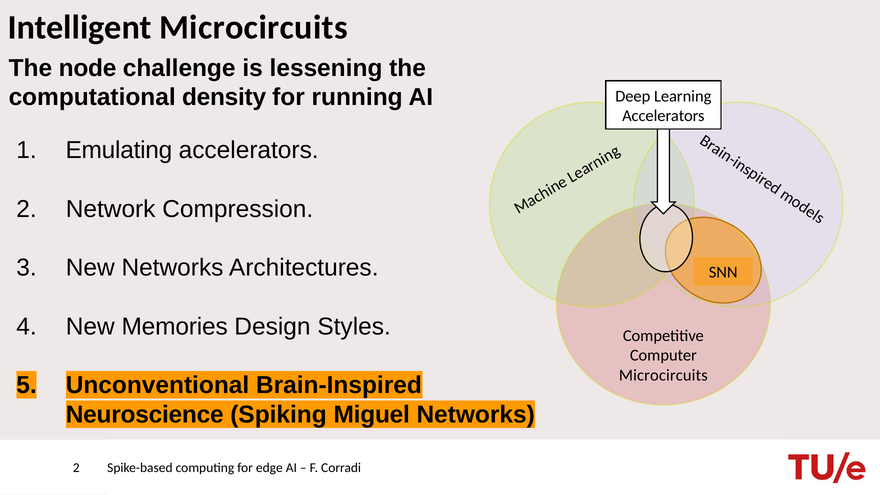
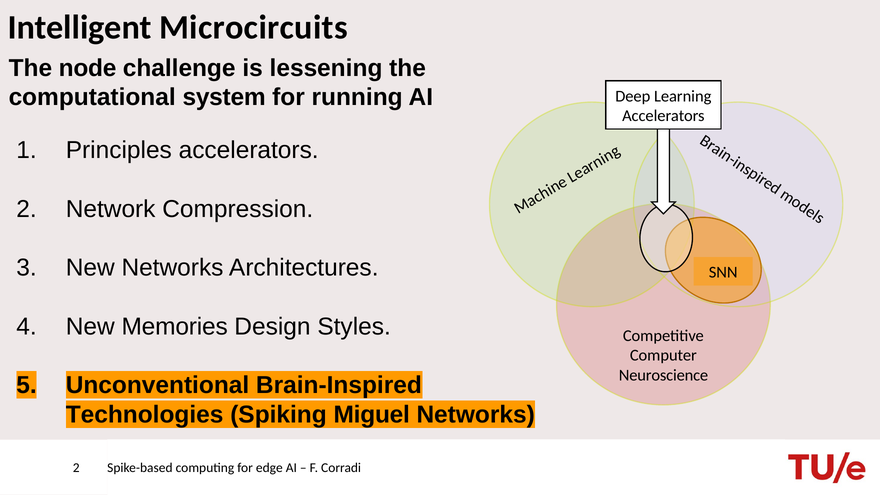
density: density -> system
Emulating: Emulating -> Principles
Microcircuits at (663, 375): Microcircuits -> Neuroscience
Neuroscience: Neuroscience -> Technologies
